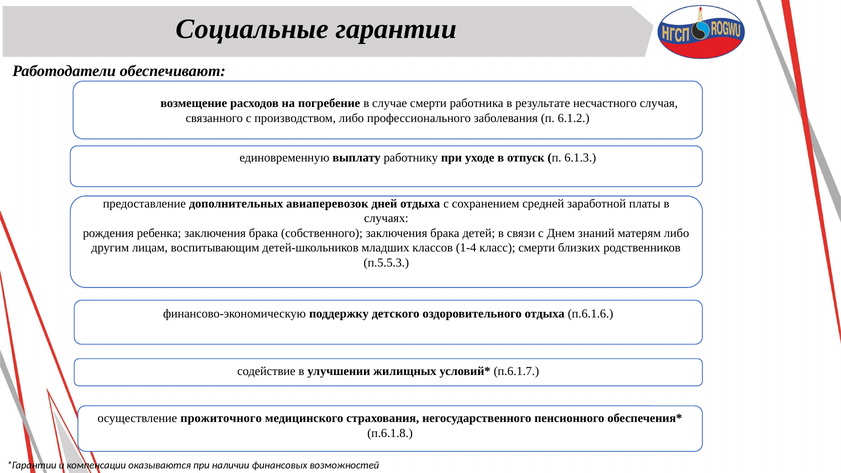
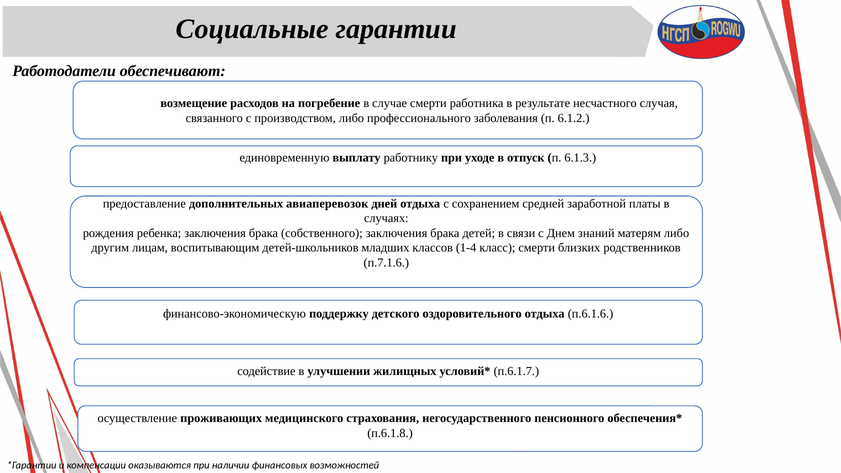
п.5.5.3: п.5.5.3 -> п.7.1.6
прожиточного: прожиточного -> проживающих
